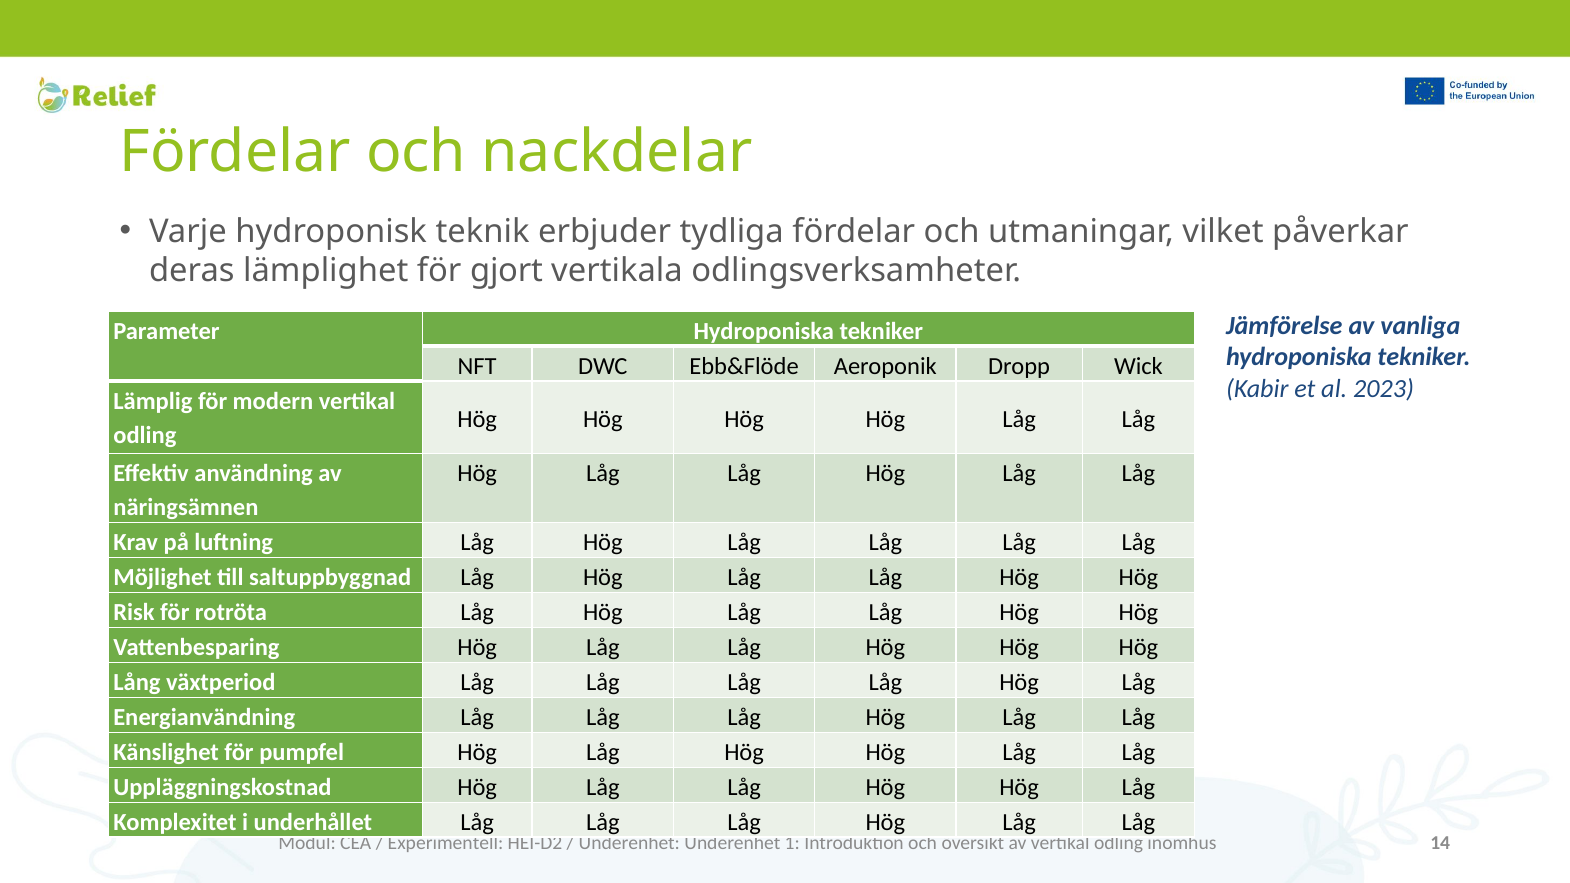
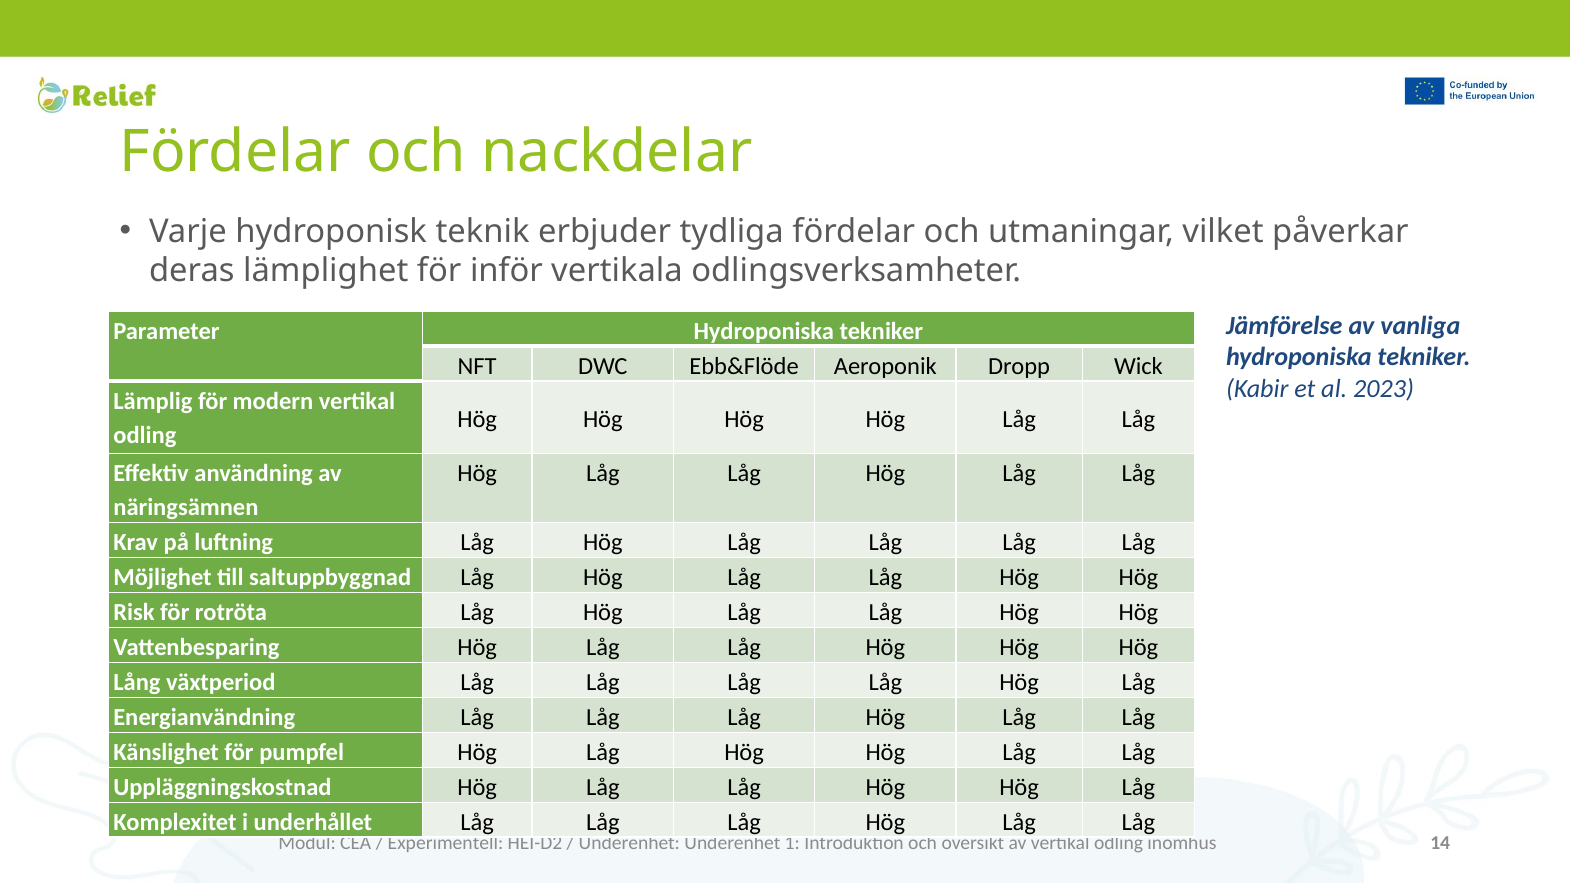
gjort: gjort -> inför
